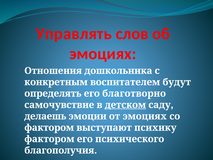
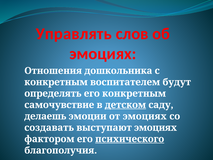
его благотворно: благотворно -> конкретным
фактором at (49, 127): фактором -> создавать
выступают психику: психику -> эмоциях
психического underline: none -> present
